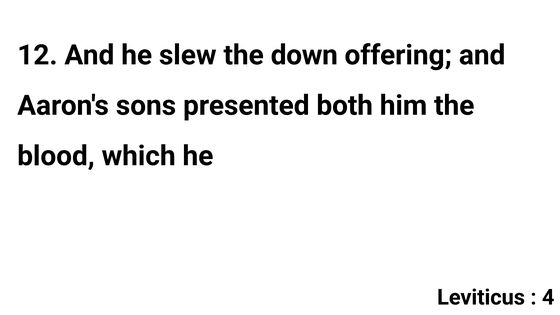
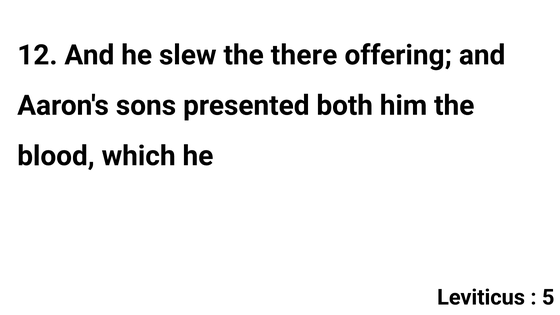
down: down -> there
4: 4 -> 5
